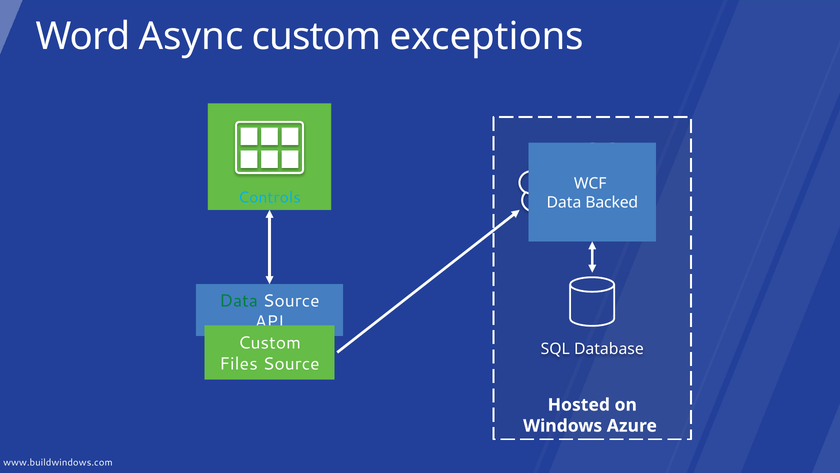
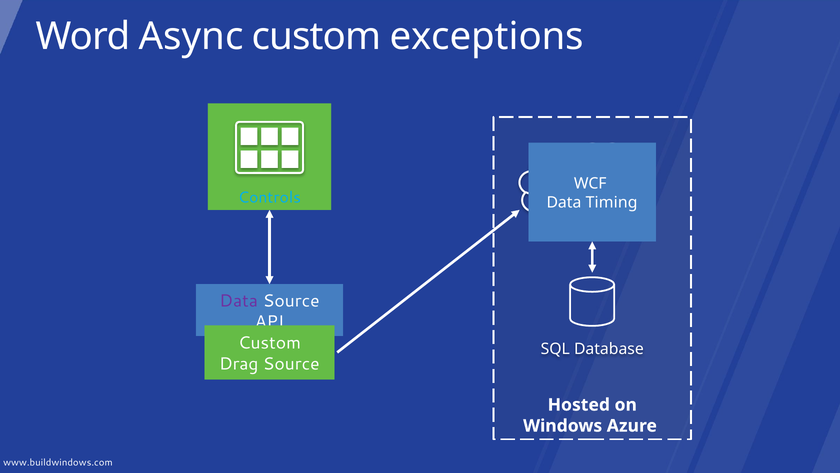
Backed: Backed -> Timing
Data at (239, 300) colour: green -> purple
Files: Files -> Drag
